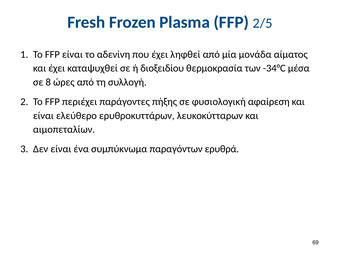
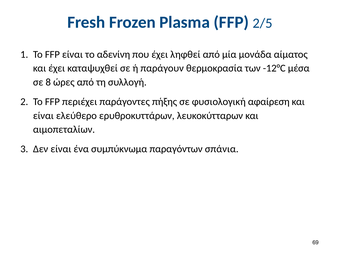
διοξειδίου: διοξειδίου -> παράγουν
-34°C: -34°C -> -12°C
ερυθρά: ερυθρά -> σπάνια
